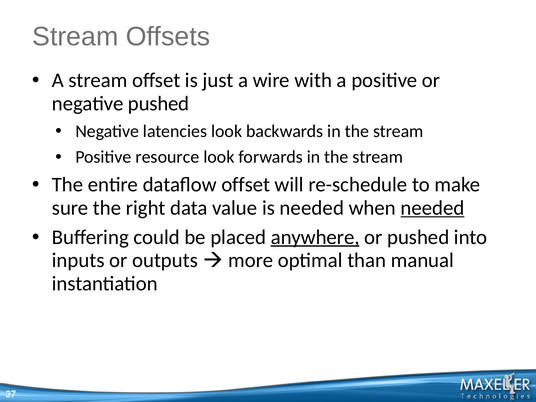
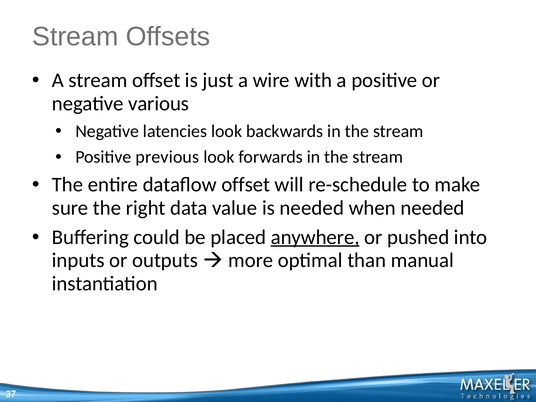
negative pushed: pushed -> various
resource: resource -> previous
needed at (432, 208) underline: present -> none
